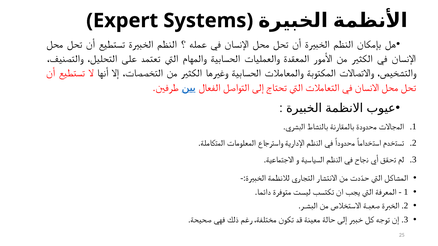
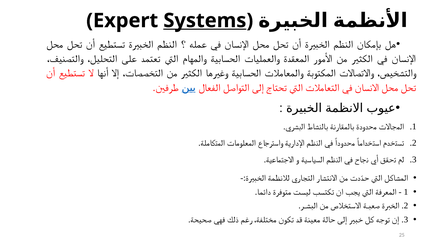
Systems underline: none -> present
